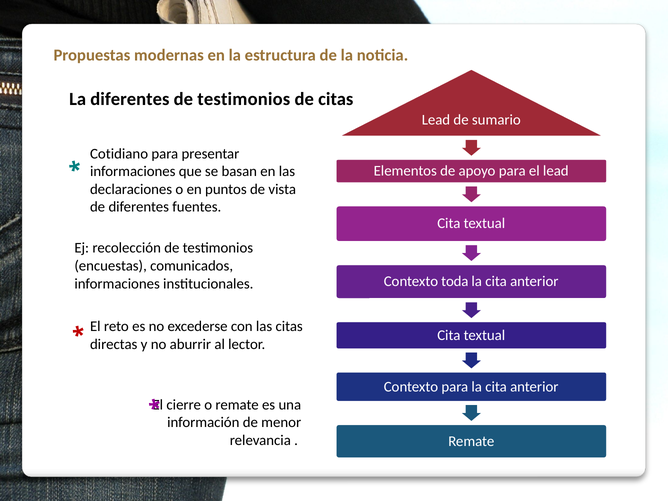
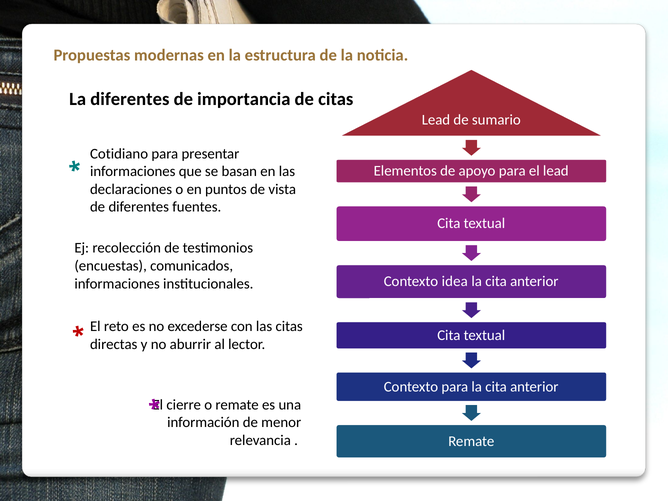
testimonios at (244, 99): testimonios -> importancia
toda: toda -> idea
